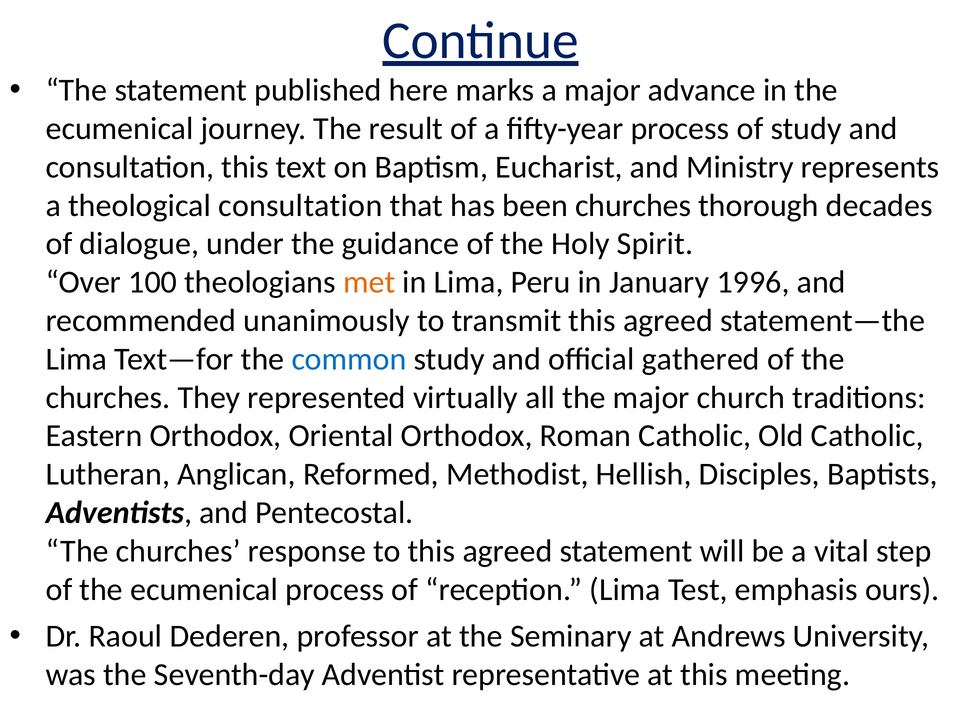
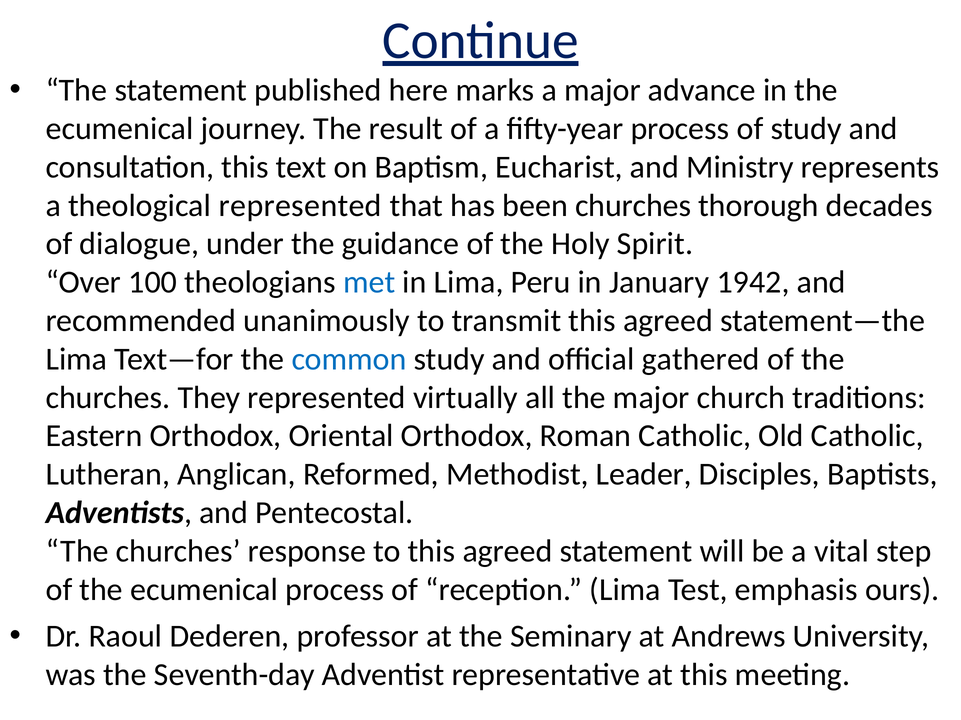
theological consultation: consultation -> represented
met colour: orange -> blue
1996: 1996 -> 1942
Hellish: Hellish -> Leader
